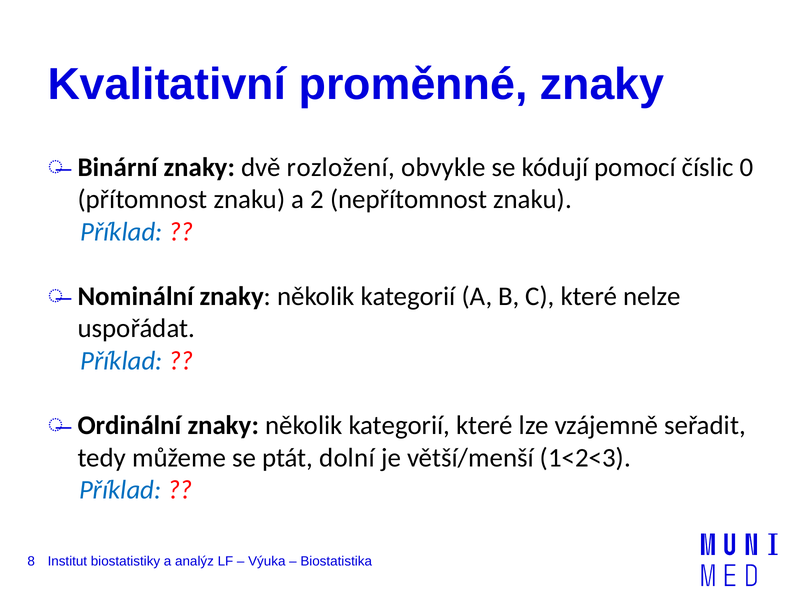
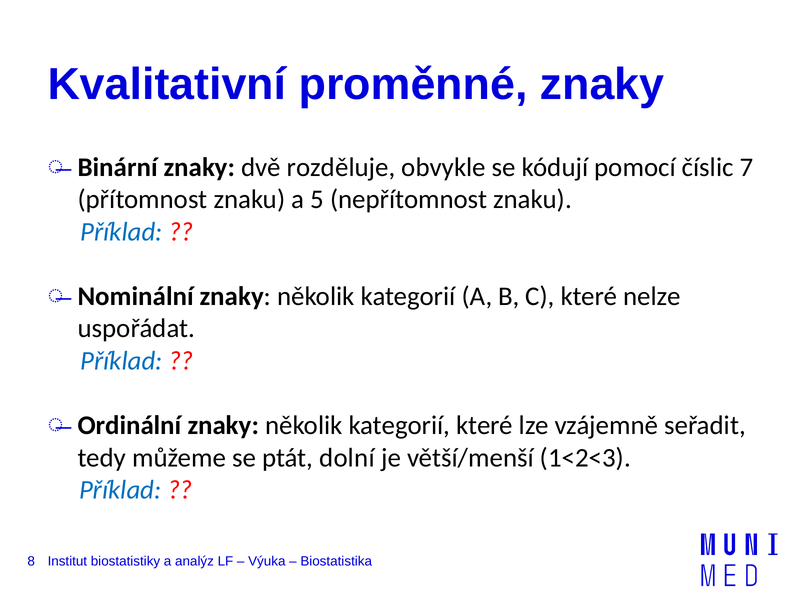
rozložení: rozložení -> rozděluje
0: 0 -> 7
2: 2 -> 5
